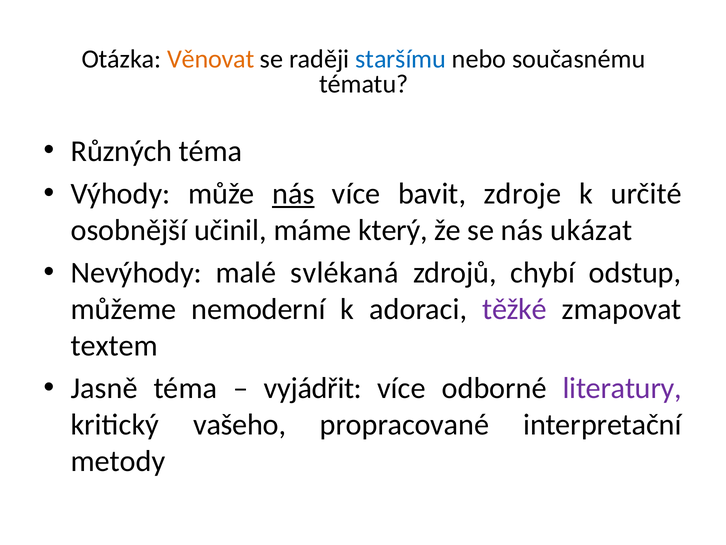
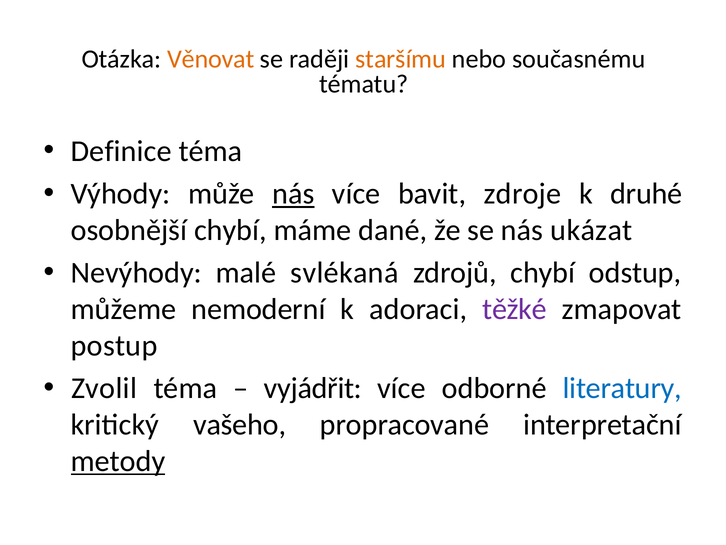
staršímu colour: blue -> orange
Různých: Různých -> Definice
určité: určité -> druhé
osobnější učinil: učinil -> chybí
který: který -> dané
textem: textem -> postup
Jasně: Jasně -> Zvolil
literatury colour: purple -> blue
metody underline: none -> present
